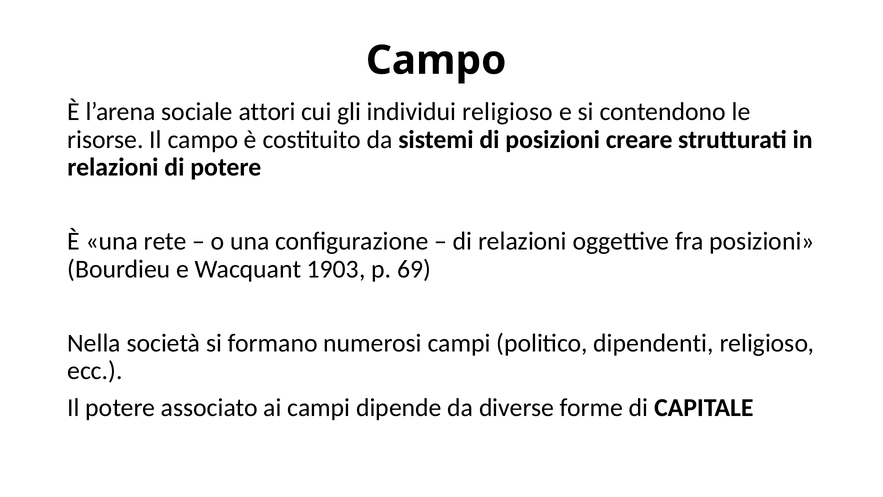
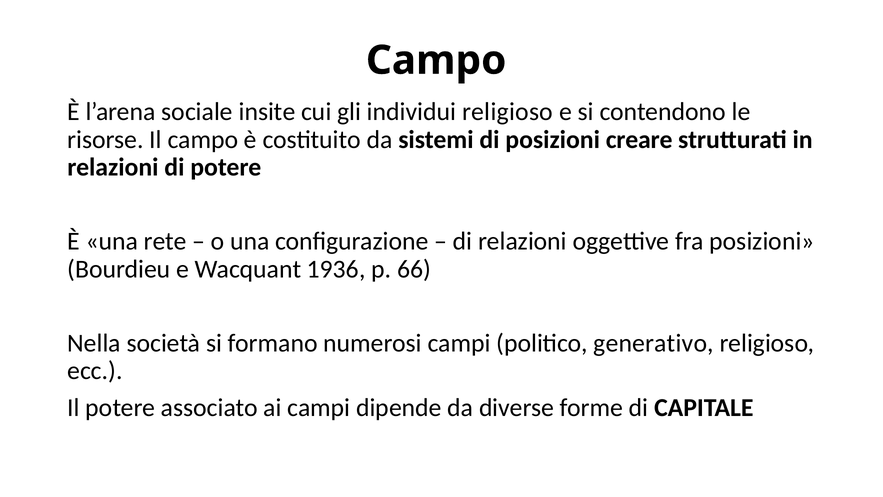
attori: attori -> insite
1903: 1903 -> 1936
69: 69 -> 66
dipendenti: dipendenti -> generativo
